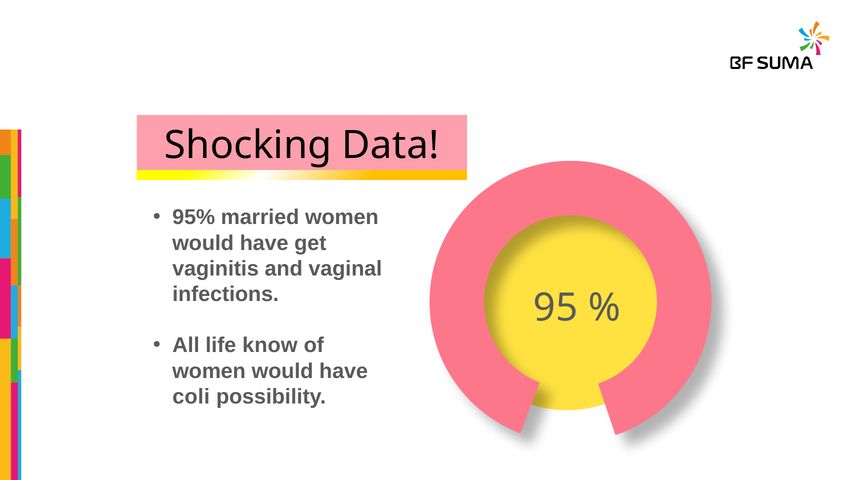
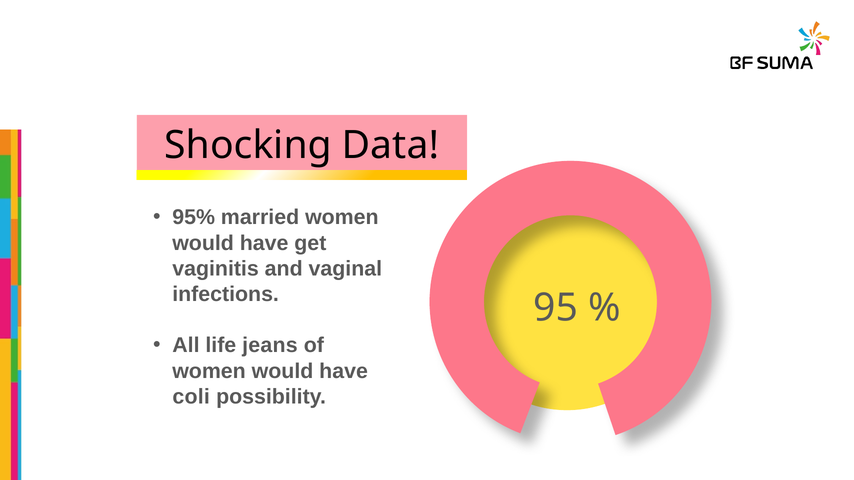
know: know -> jeans
